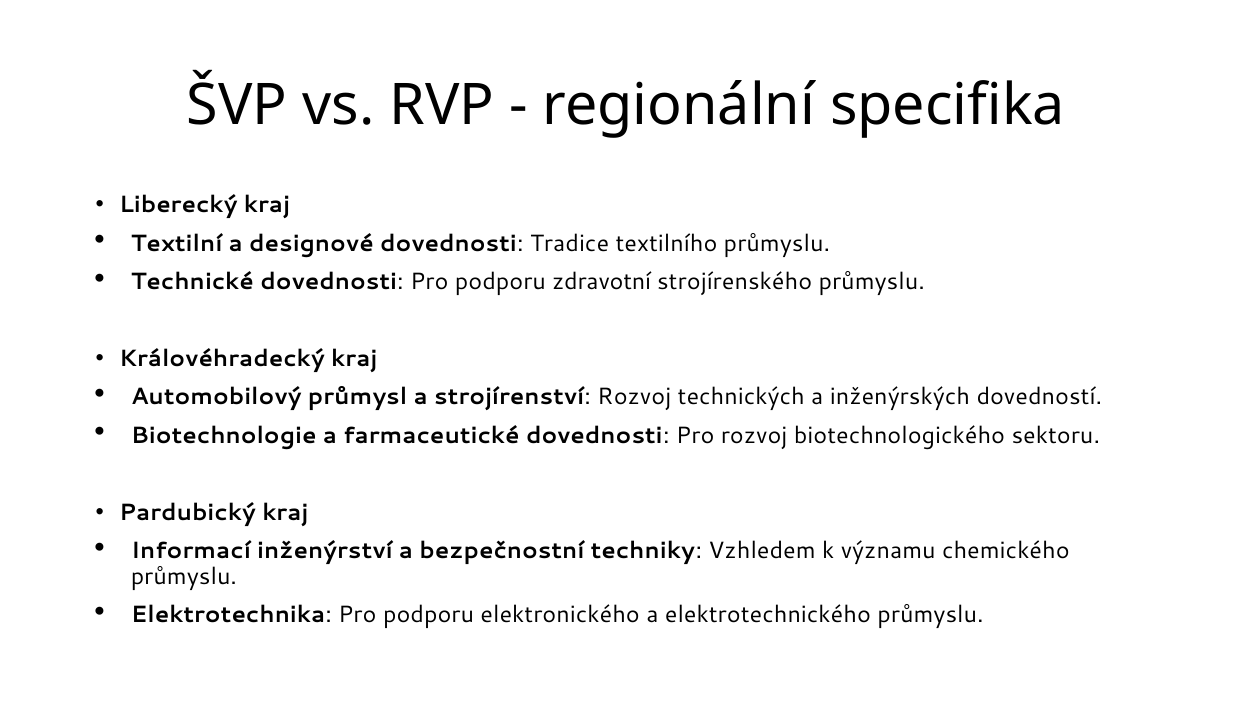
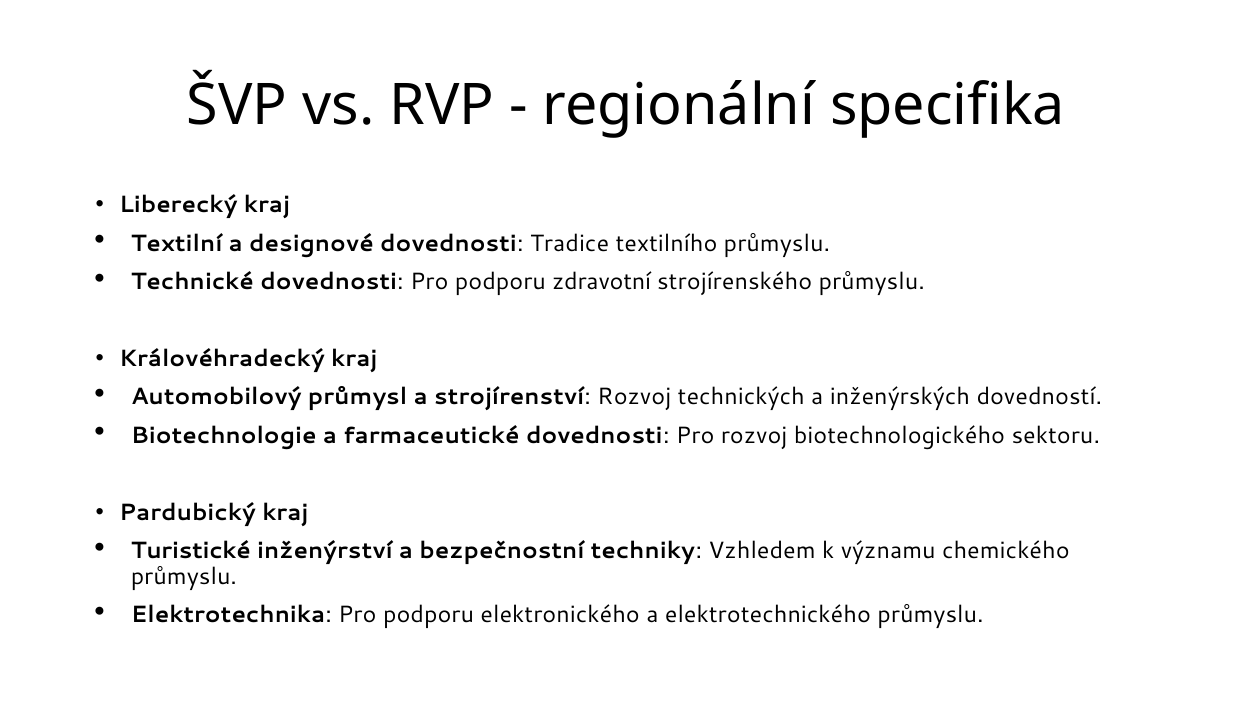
Informací: Informací -> Turistické
